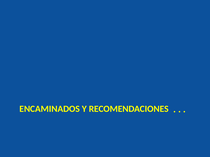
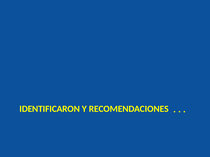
ENCAMINADOS: ENCAMINADOS -> IDENTIFICARON
